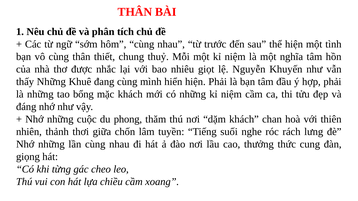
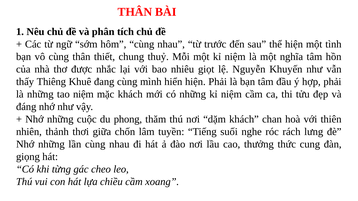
thấy Những: Những -> Thiêng
tao bổng: bổng -> niệm
